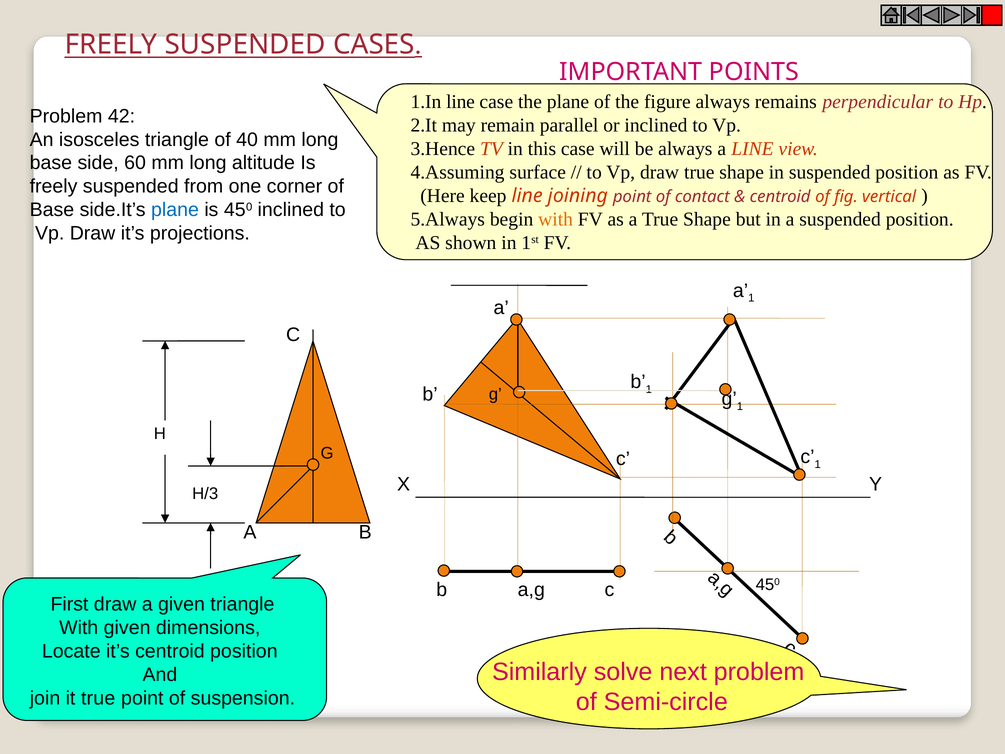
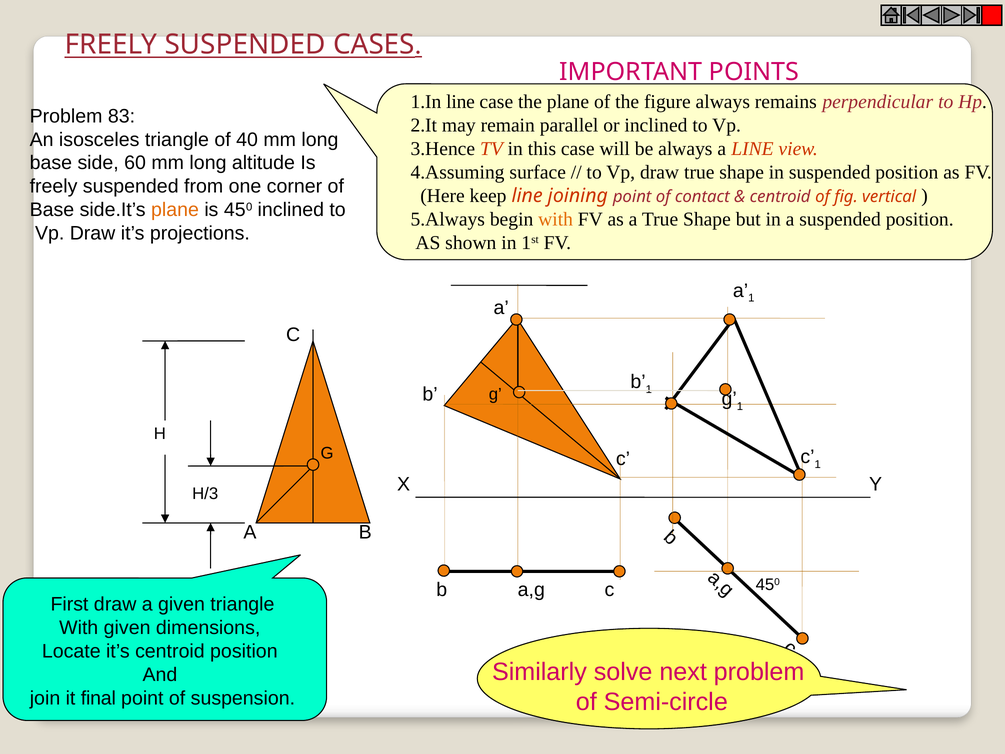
42: 42 -> 83
plane at (175, 210) colour: blue -> orange
it true: true -> final
